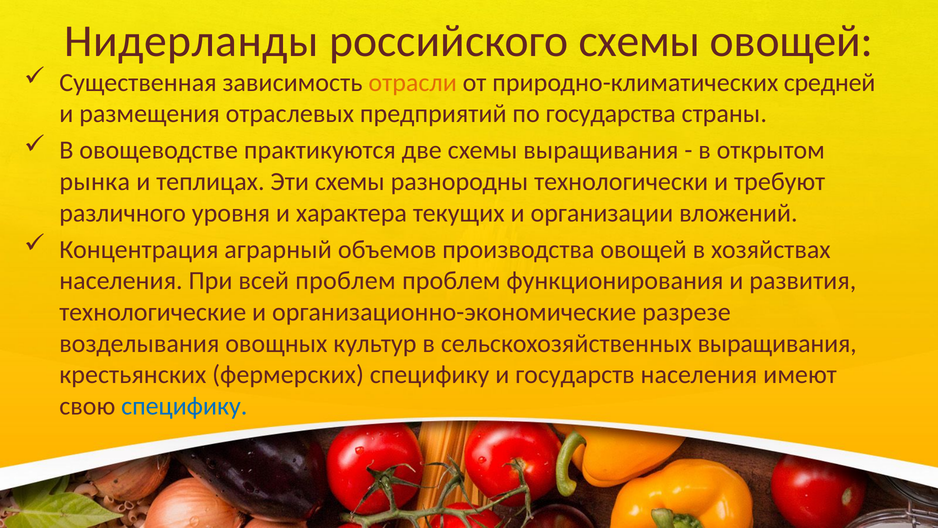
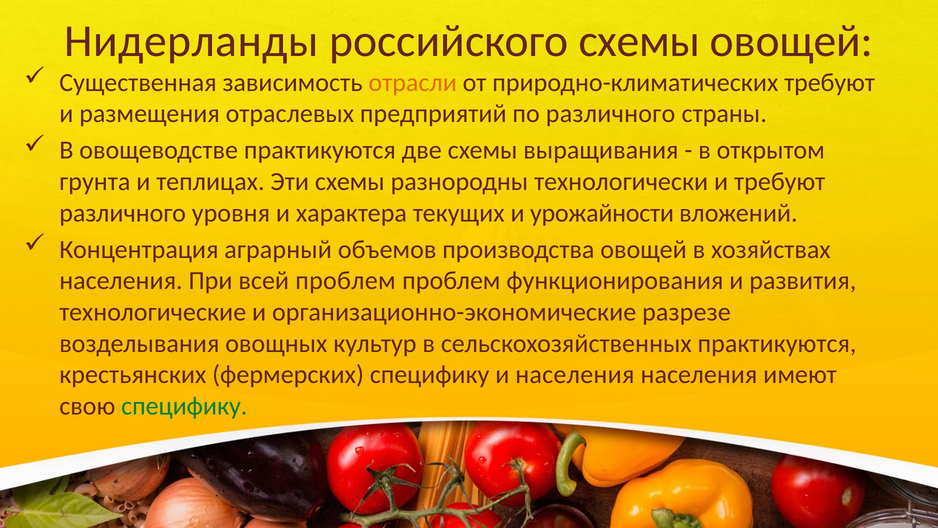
природно-климатических средней: средней -> требуют
по государства: государства -> различного
рынка: рынка -> грунта
организации: организации -> урожайности
сельскохозяйственных выращивания: выращивания -> практикуются
и государств: государств -> населения
специфику at (184, 406) colour: blue -> green
